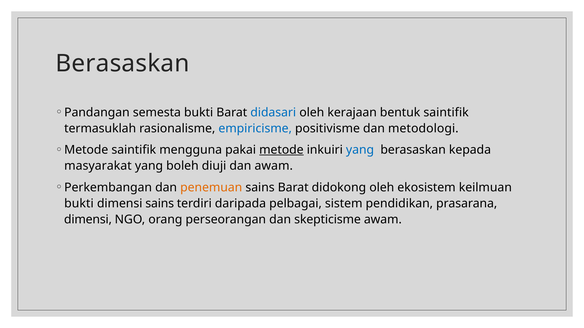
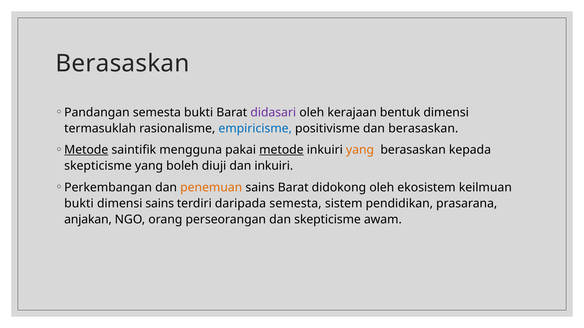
didasari colour: blue -> purple
bentuk saintifik: saintifik -> dimensi
dan metodologi: metodologi -> berasaskan
Metode at (86, 150) underline: none -> present
yang at (360, 150) colour: blue -> orange
masyarakat at (98, 166): masyarakat -> skepticisme
dan awam: awam -> inkuiri
daripada pelbagai: pelbagai -> semesta
dimensi at (88, 220): dimensi -> anjakan
